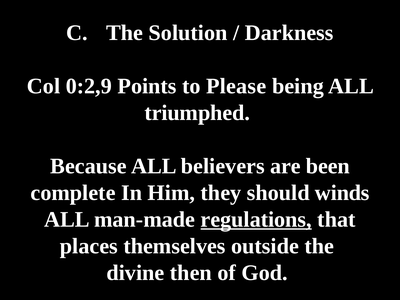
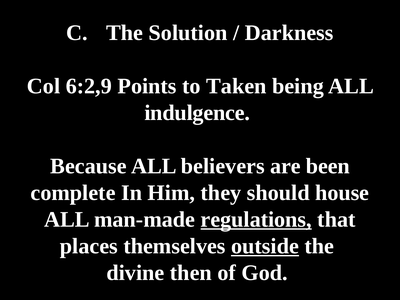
0:2,9: 0:2,9 -> 6:2,9
Please: Please -> Taken
triumphed: triumphed -> indulgence
winds: winds -> house
outside underline: none -> present
